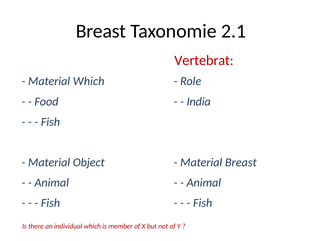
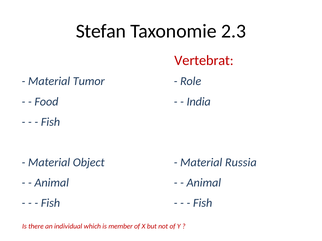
Breast at (101, 31): Breast -> Stefan
2.1: 2.1 -> 2.3
Material Which: Which -> Tumor
Material Breast: Breast -> Russia
